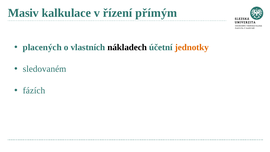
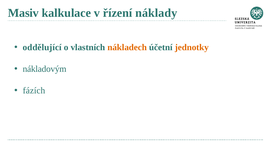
přímým: přímým -> náklady
placených: placených -> oddělující
nákladech colour: black -> orange
sledovaném: sledovaném -> nákladovým
